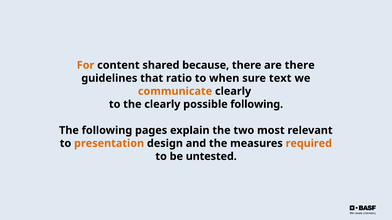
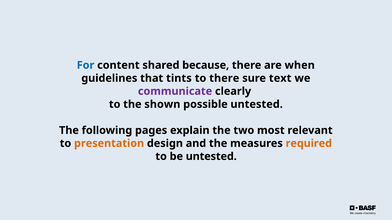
For colour: orange -> blue
are there: there -> when
ratio: ratio -> tints
to when: when -> there
communicate colour: orange -> purple
the clearly: clearly -> shown
possible following: following -> untested
